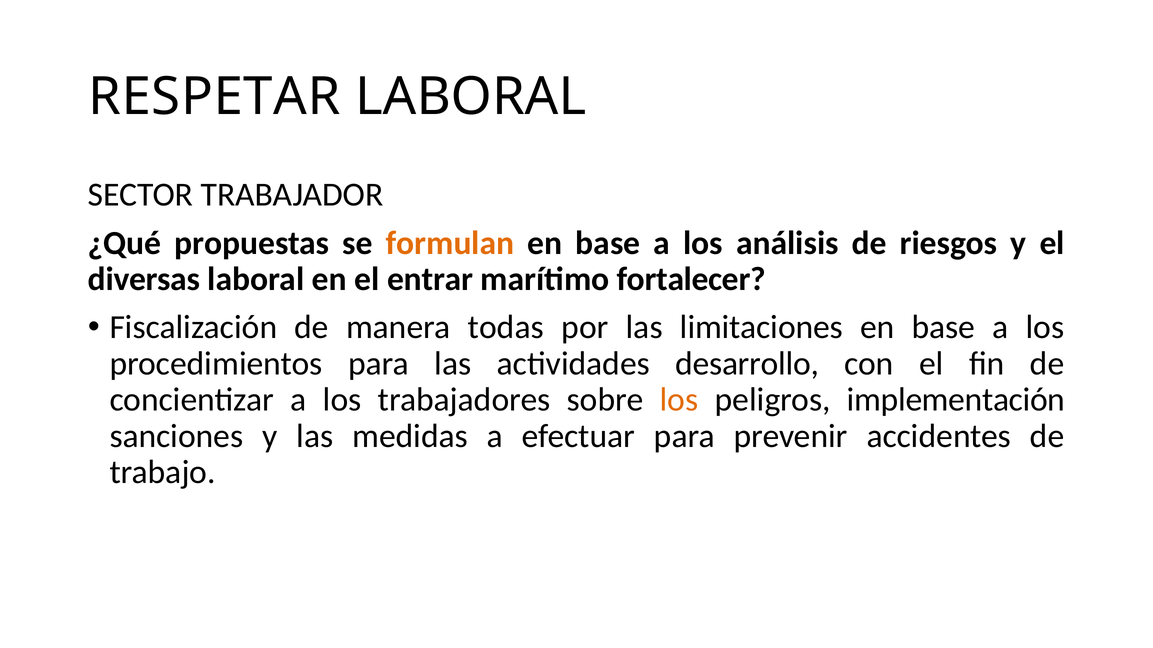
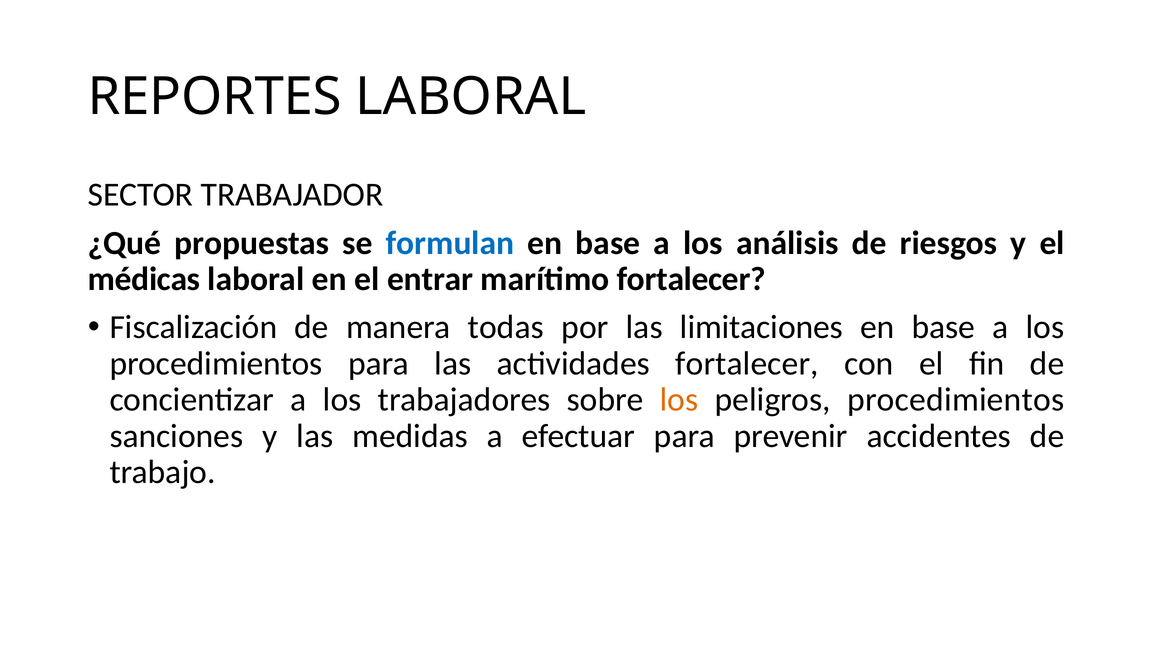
RESPETAR: RESPETAR -> REPORTES
formulan colour: orange -> blue
diversas: diversas -> médicas
actividades desarrollo: desarrollo -> fortalecer
peligros implementación: implementación -> procedimientos
